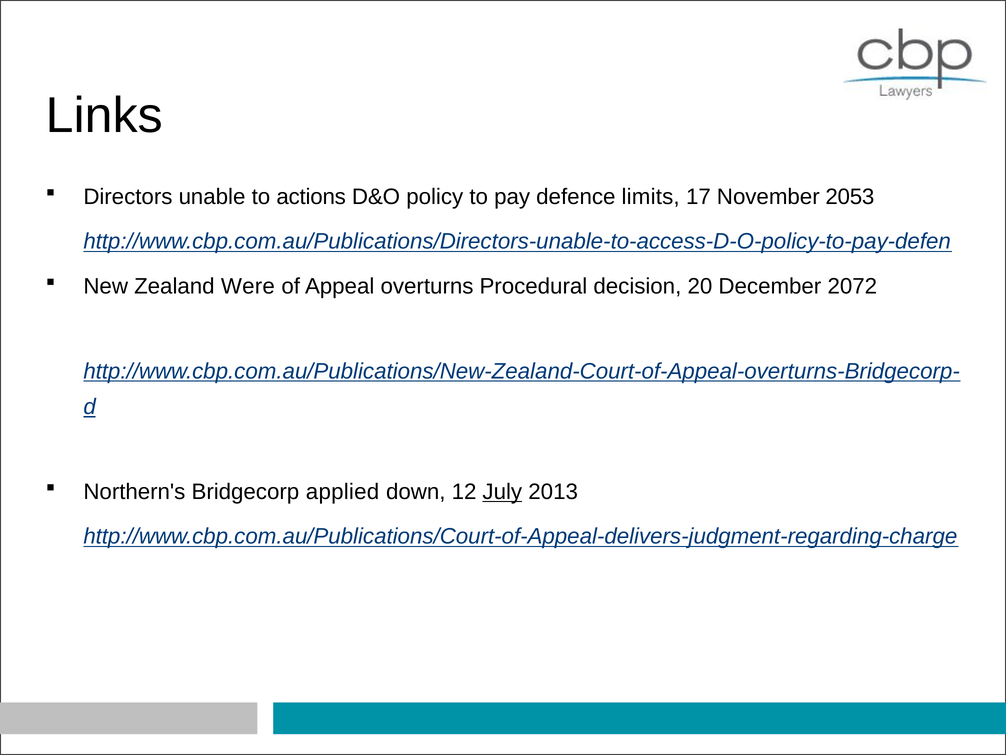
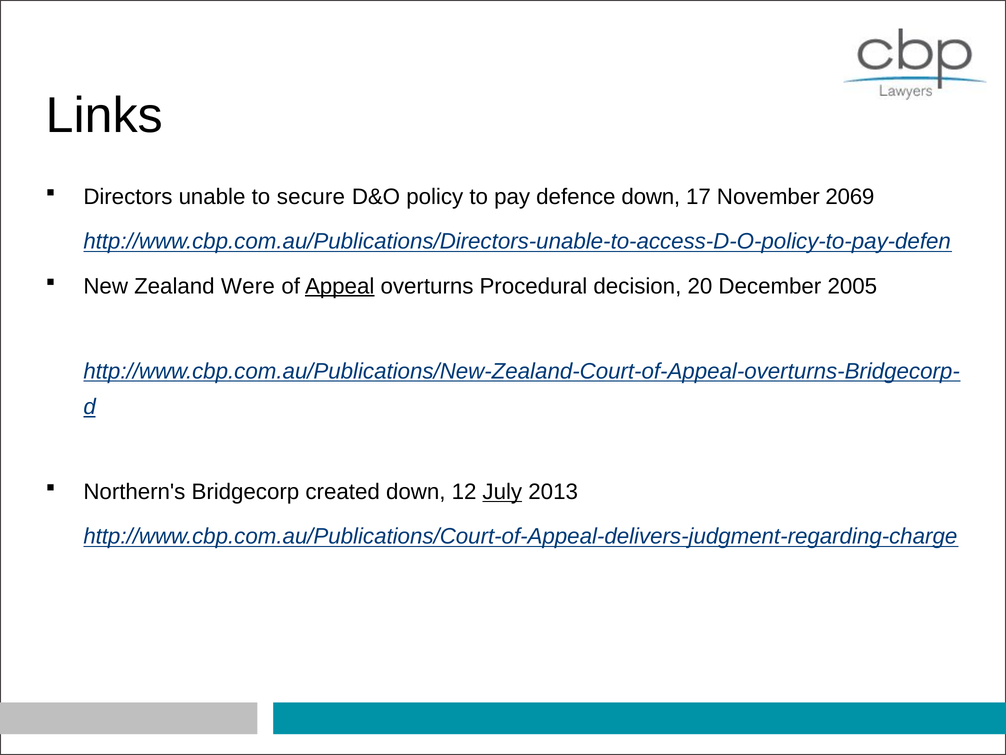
actions: actions -> secure
defence limits: limits -> down
2053: 2053 -> 2069
Appeal underline: none -> present
2072: 2072 -> 2005
applied: applied -> created
